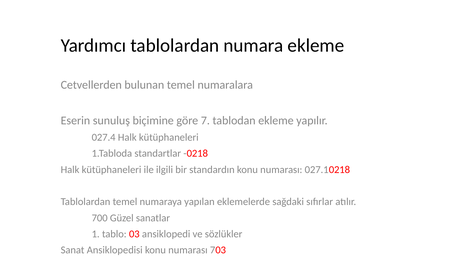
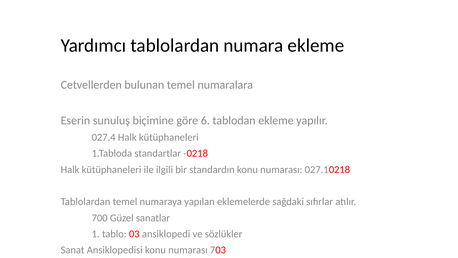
7: 7 -> 6
